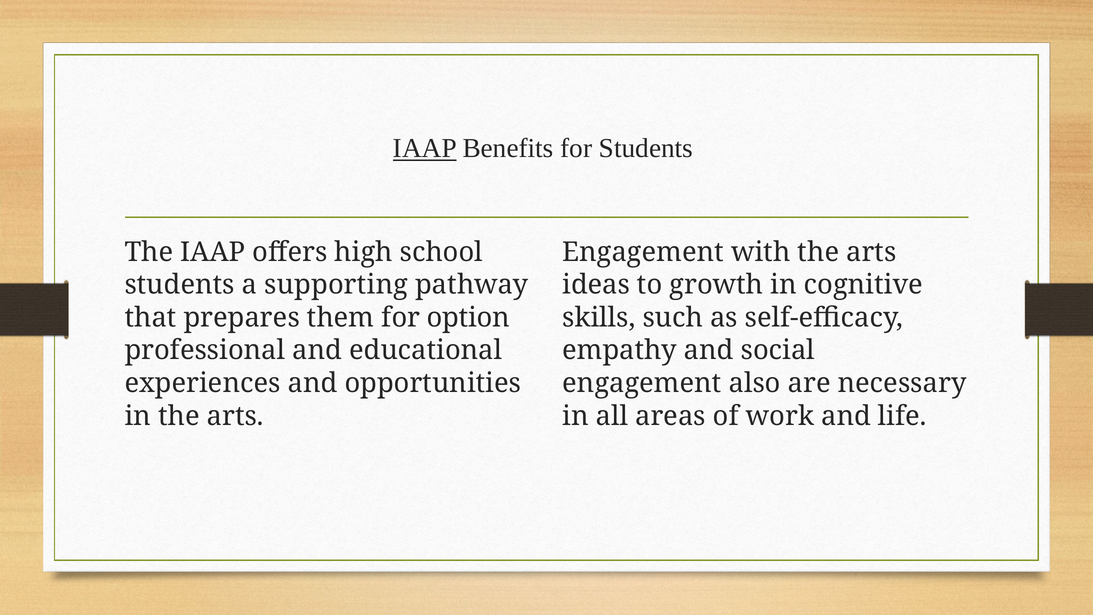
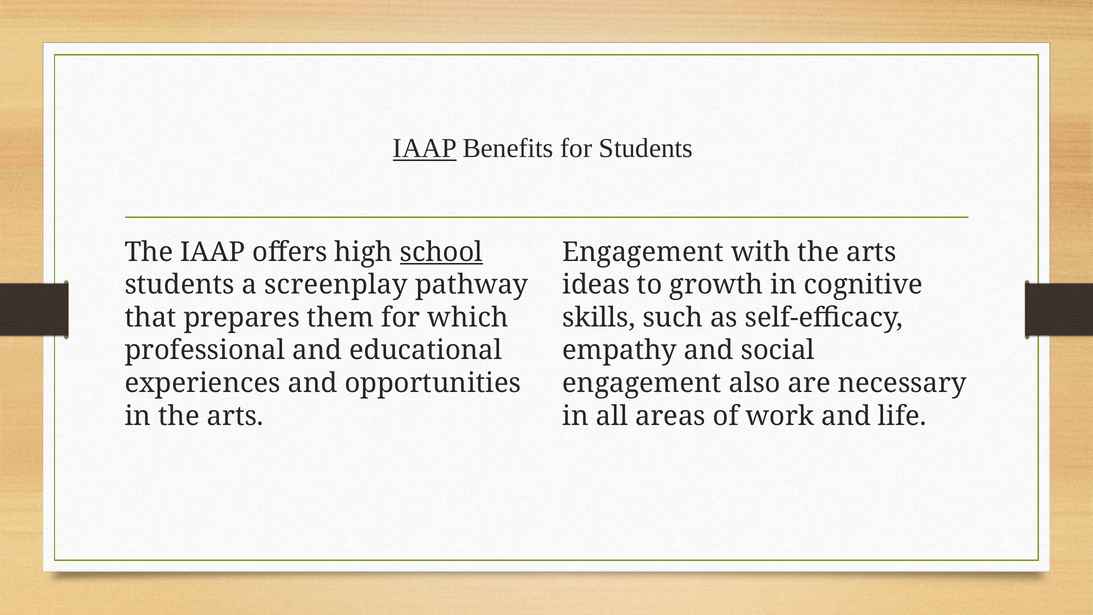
school underline: none -> present
supporting: supporting -> screenplay
option: option -> which
